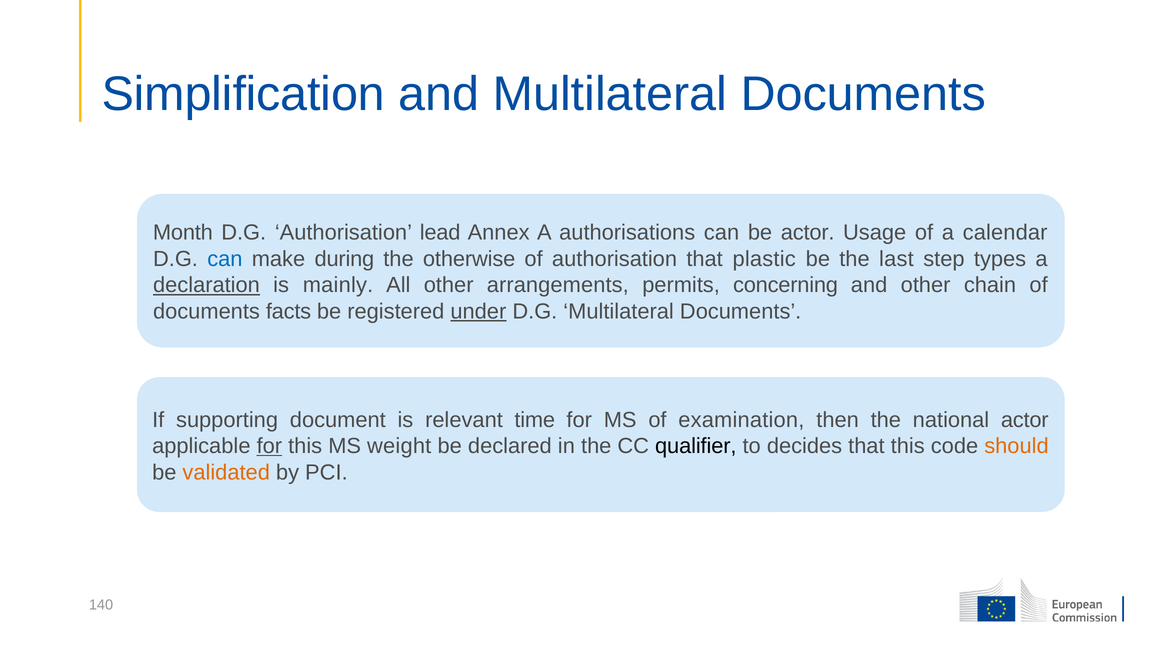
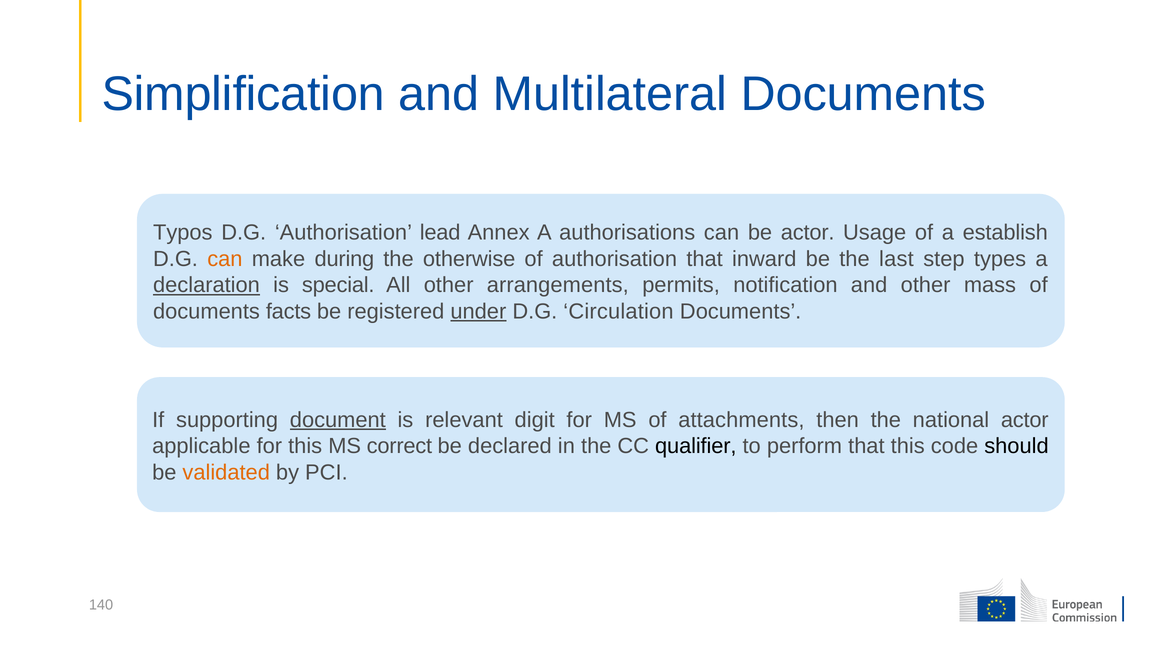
Month: Month -> Typos
calendar: calendar -> establish
can at (225, 259) colour: blue -> orange
plastic: plastic -> inward
mainly: mainly -> special
concerning: concerning -> notification
chain: chain -> mass
D.G Multilateral: Multilateral -> Circulation
document underline: none -> present
time: time -> digit
examination: examination -> attachments
for at (269, 446) underline: present -> none
weight: weight -> correct
decides: decides -> perform
should colour: orange -> black
